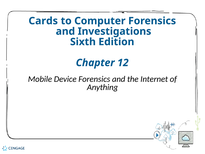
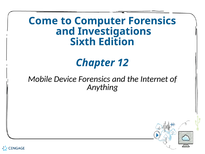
Cards: Cards -> Come
